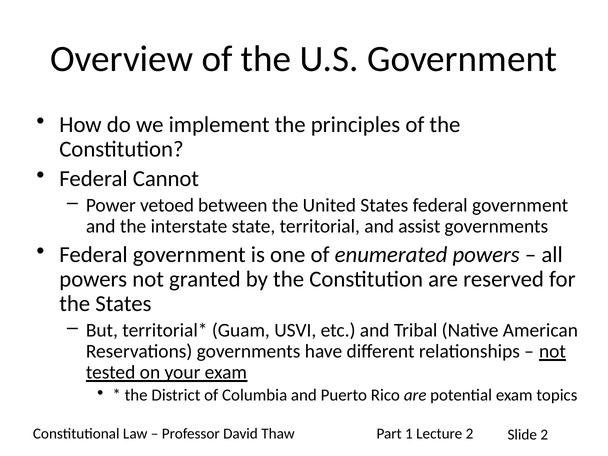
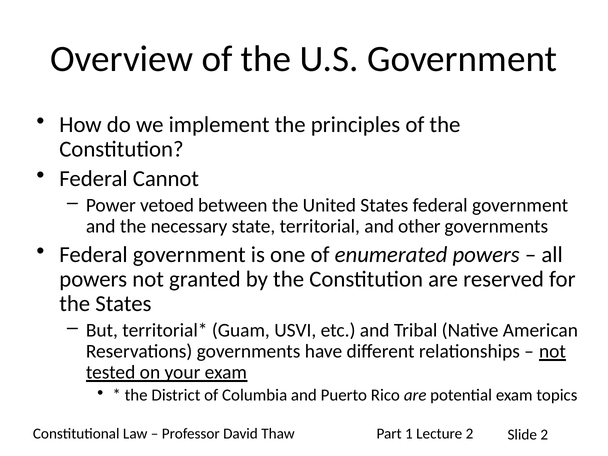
interstate: interstate -> necessary
assist: assist -> other
